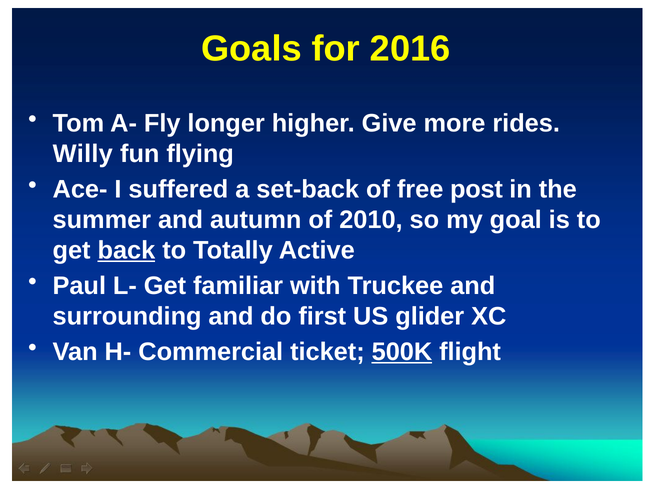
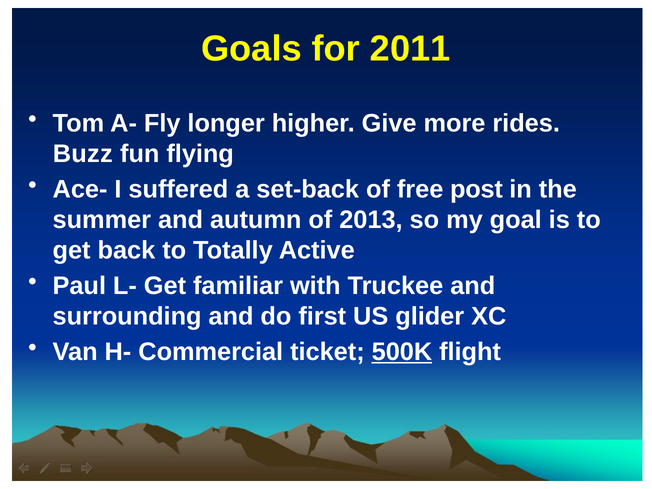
2016: 2016 -> 2011
Willy: Willy -> Buzz
2010: 2010 -> 2013
back underline: present -> none
